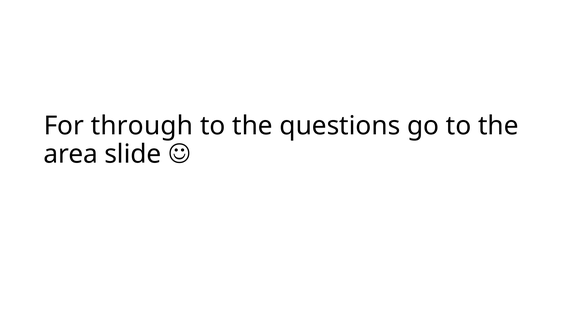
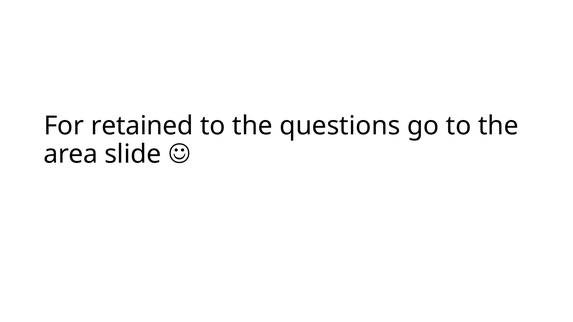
through: through -> retained
